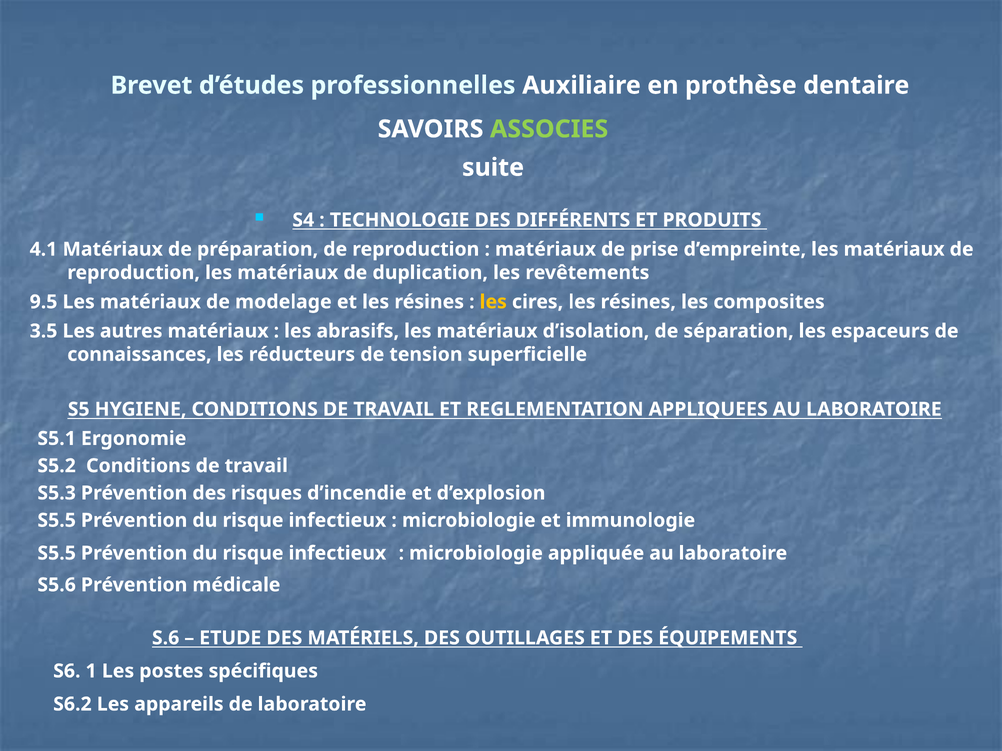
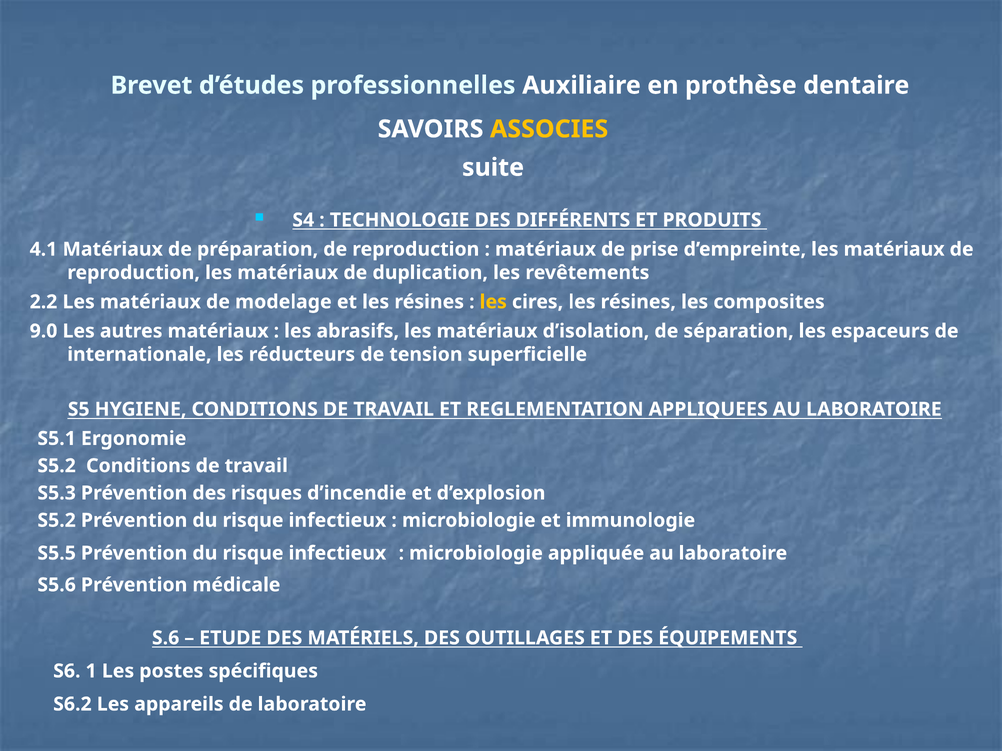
ASSOCIES colour: light green -> yellow
9.5: 9.5 -> 2.2
3.5: 3.5 -> 9.0
connaissances: connaissances -> internationale
S5.5 at (57, 521): S5.5 -> S5.2
